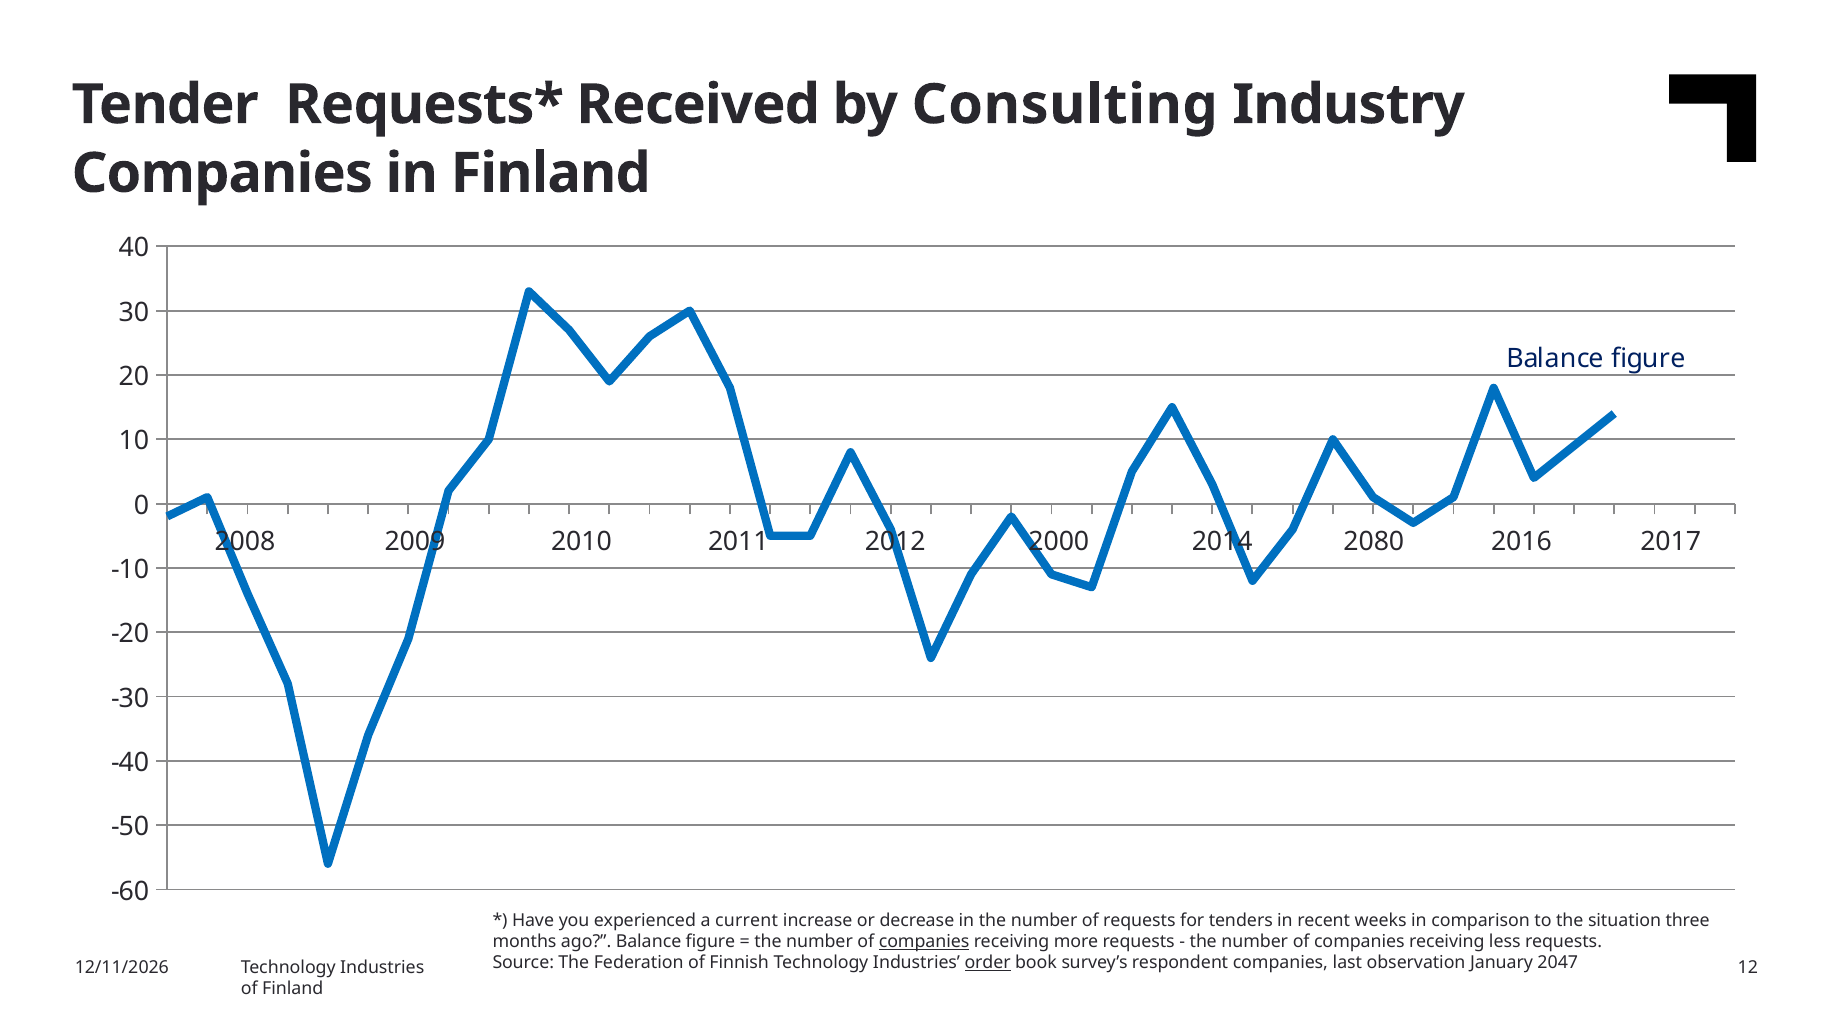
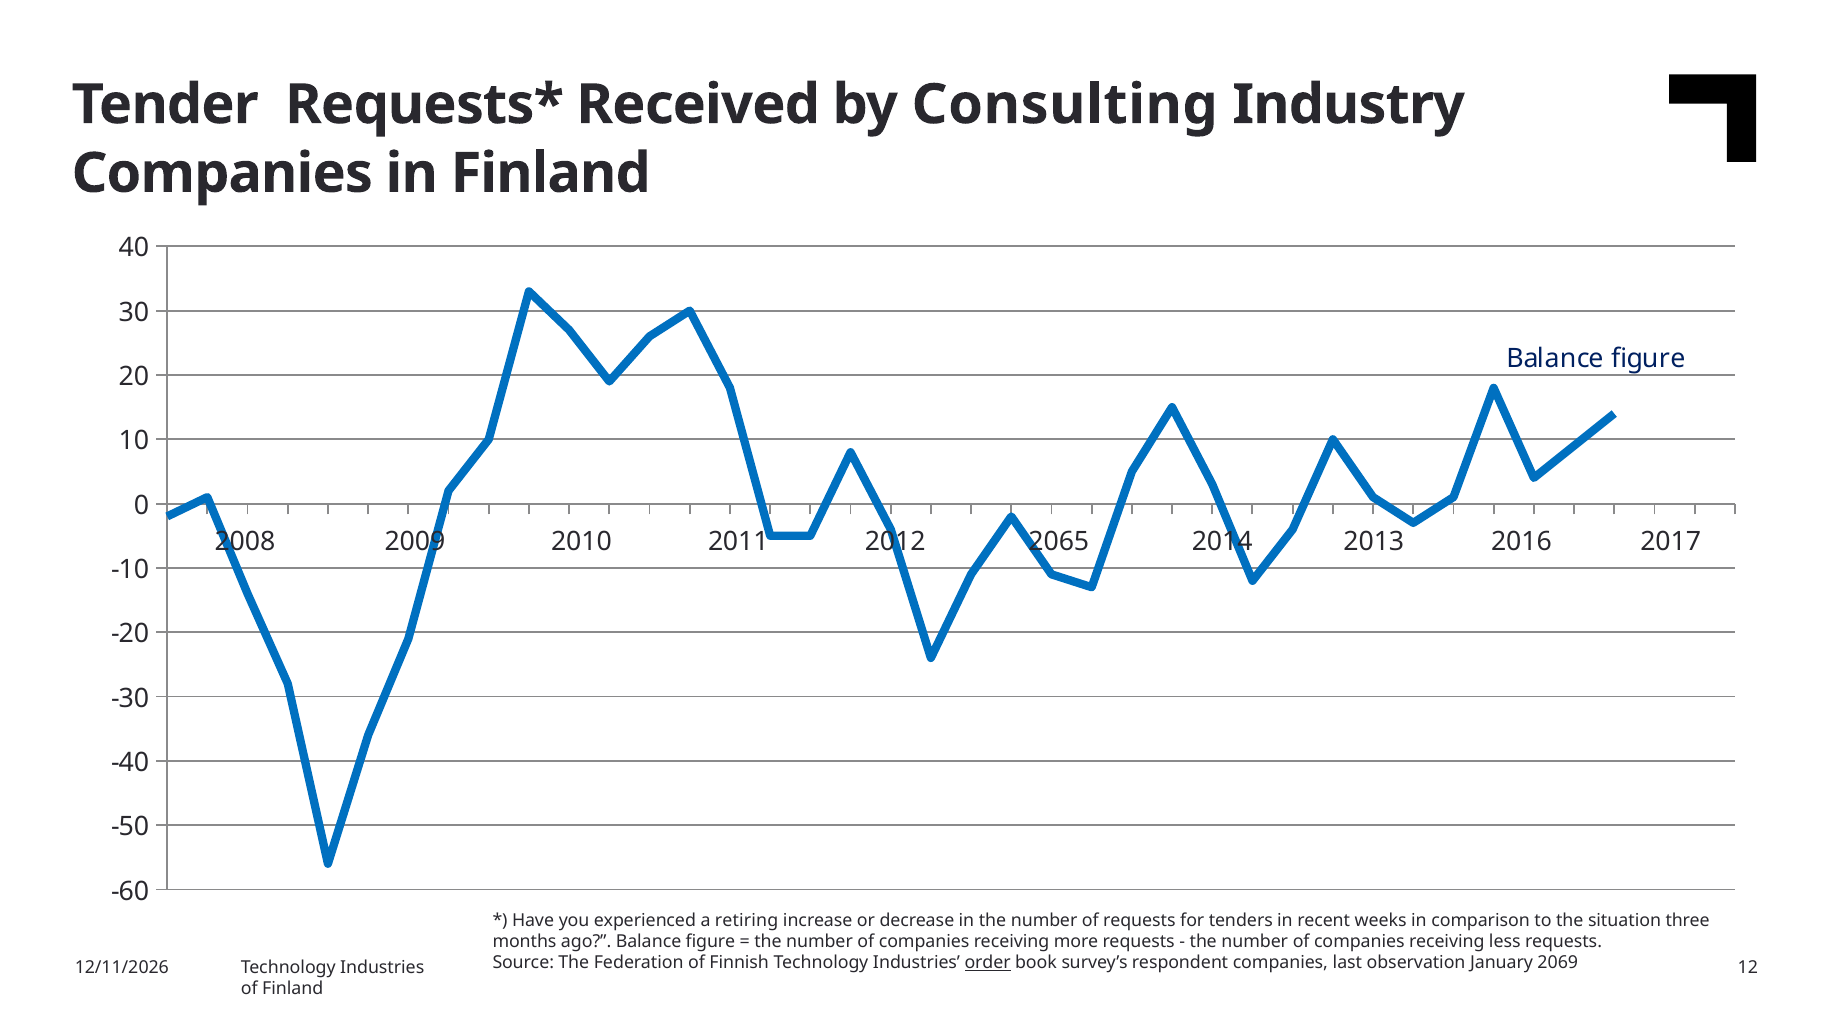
2000: 2000 -> 2065
2080: 2080 -> 2013
current: current -> retiring
companies at (924, 941) underline: present -> none
2047: 2047 -> 2069
